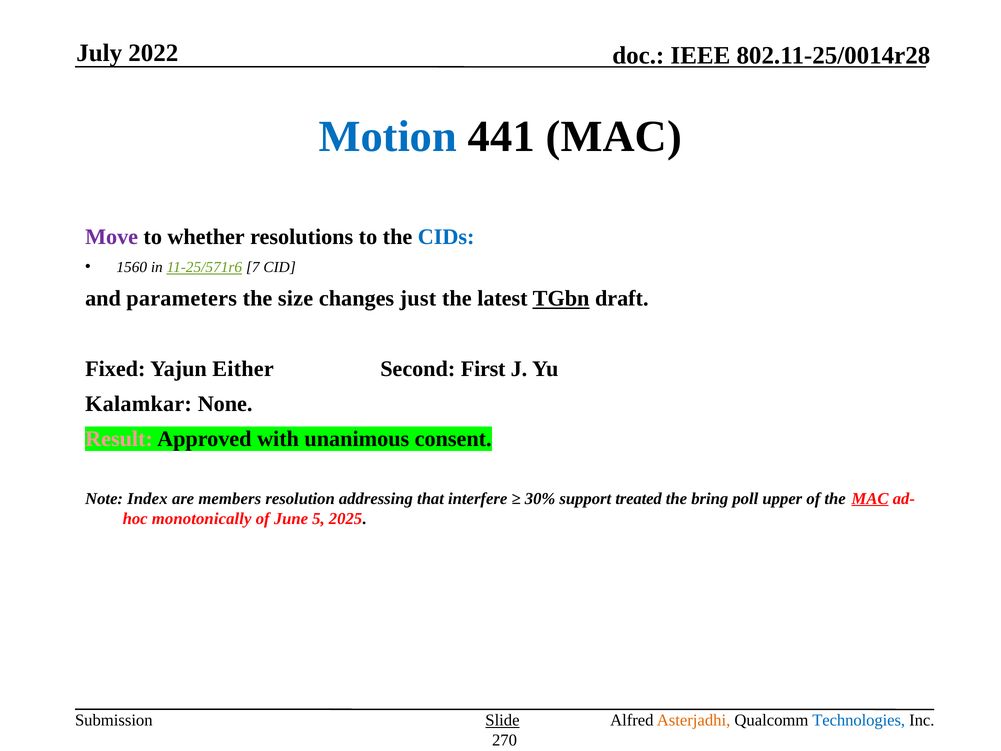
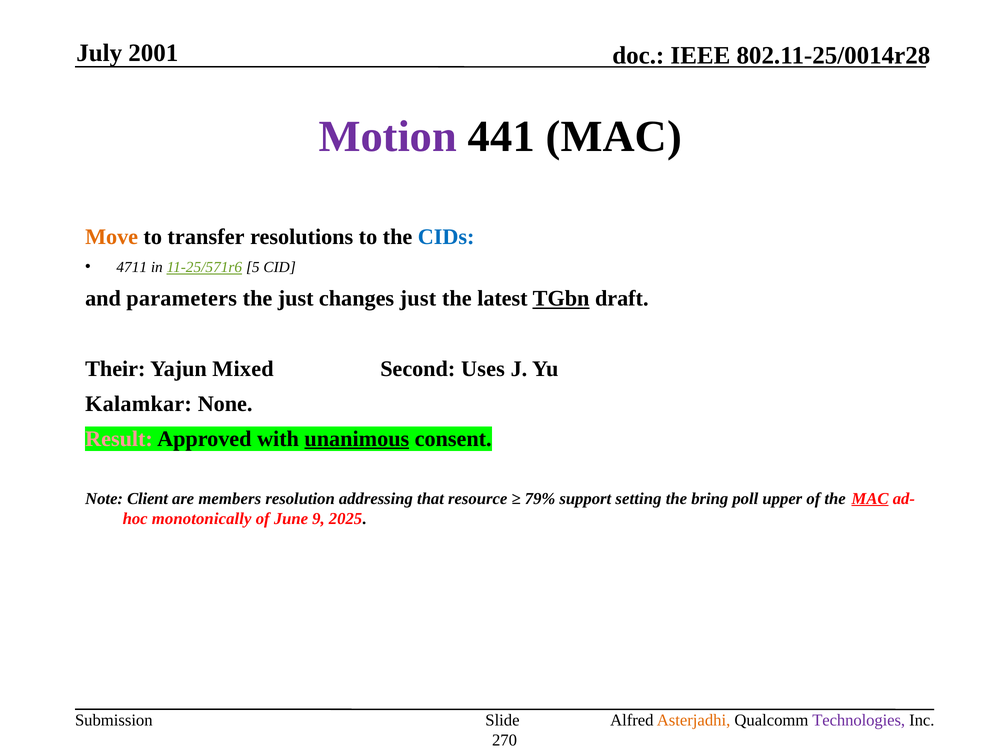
2022: 2022 -> 2001
Motion colour: blue -> purple
Move colour: purple -> orange
whether: whether -> transfer
1560: 1560 -> 4711
7: 7 -> 5
the size: size -> just
Fixed: Fixed -> Their
Either: Either -> Mixed
First: First -> Uses
unanimous underline: none -> present
Index: Index -> Client
interfere: interfere -> resource
30%: 30% -> 79%
treated: treated -> setting
5: 5 -> 9
Slide underline: present -> none
Technologies colour: blue -> purple
